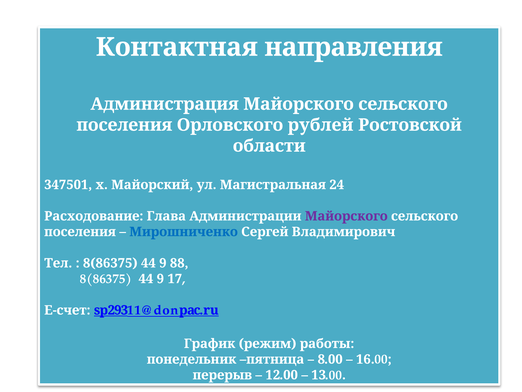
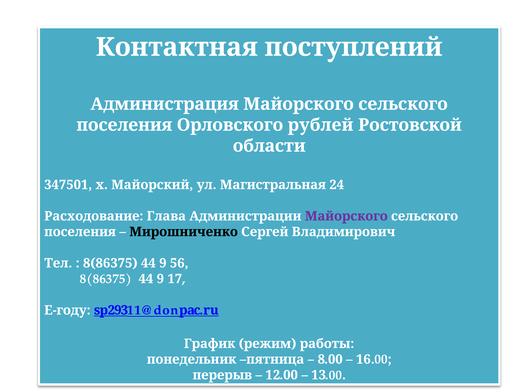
направления: направления -> поступлений
Мирошниченко colour: blue -> black
88: 88 -> 56
E-счет: E-счет -> E-году
